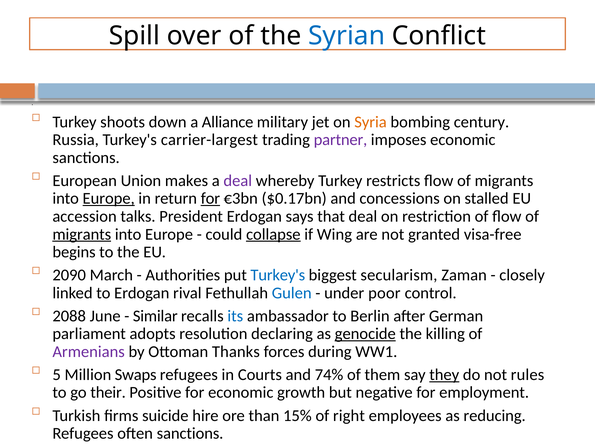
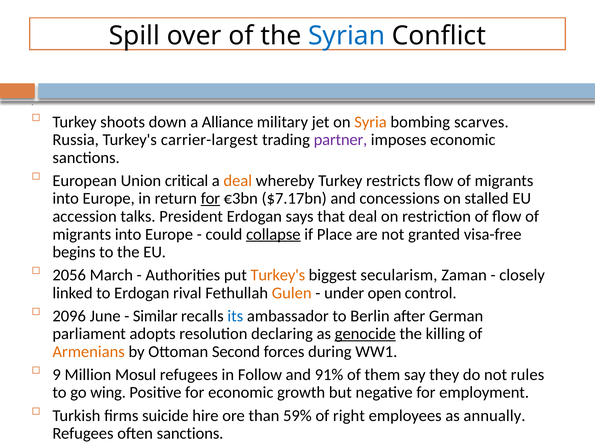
century: century -> scarves
makes: makes -> critical
deal at (238, 181) colour: purple -> orange
Europe at (109, 199) underline: present -> none
$0.17bn: $0.17bn -> $7.17bn
migrants at (82, 234) underline: present -> none
Wing: Wing -> Place
2090: 2090 -> 2056
Turkey's at (278, 275) colour: blue -> orange
Gulen colour: blue -> orange
poor: poor -> open
2088: 2088 -> 2096
Armenians colour: purple -> orange
Thanks: Thanks -> Second
5: 5 -> 9
Swaps: Swaps -> Mosul
Courts: Courts -> Follow
74%: 74% -> 91%
they underline: present -> none
their: their -> wing
15%: 15% -> 59%
reducing: reducing -> annually
